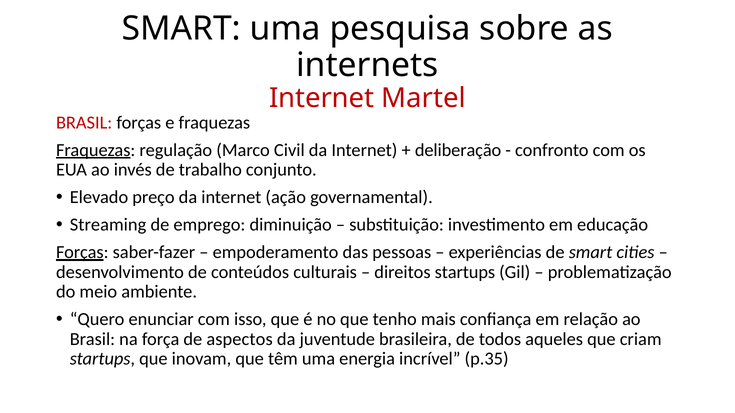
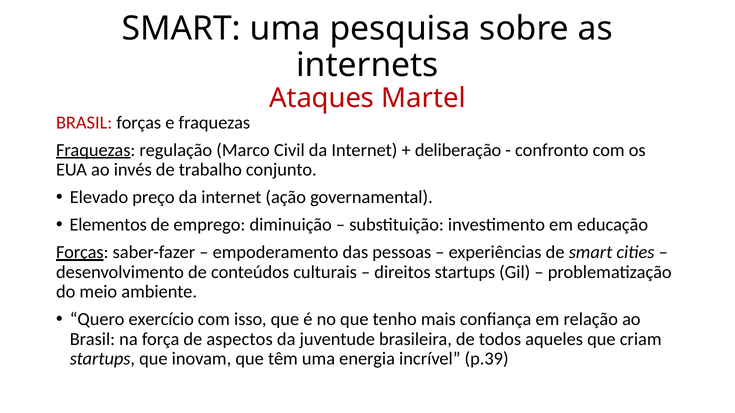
Internet at (322, 98): Internet -> Ataques
Streaming: Streaming -> Elementos
enunciar: enunciar -> exercício
p.35: p.35 -> p.39
